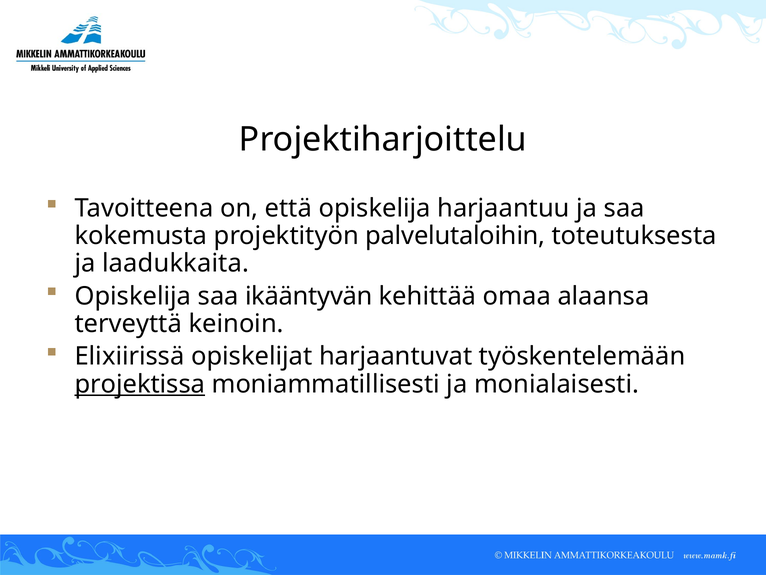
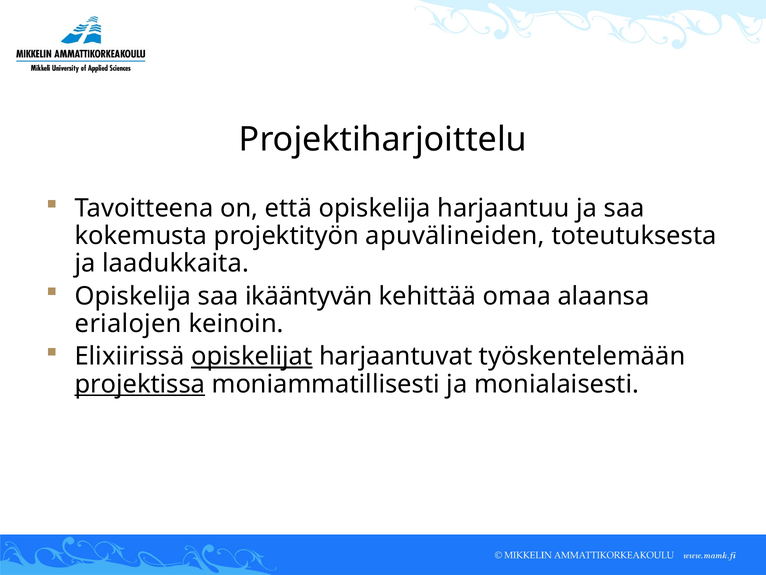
palvelutaloihin: palvelutaloihin -> apuvälineiden
terveyttä: terveyttä -> erialojen
opiskelijat underline: none -> present
